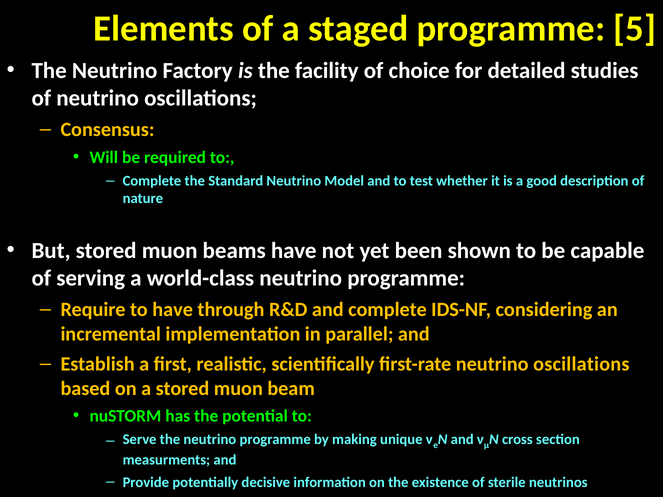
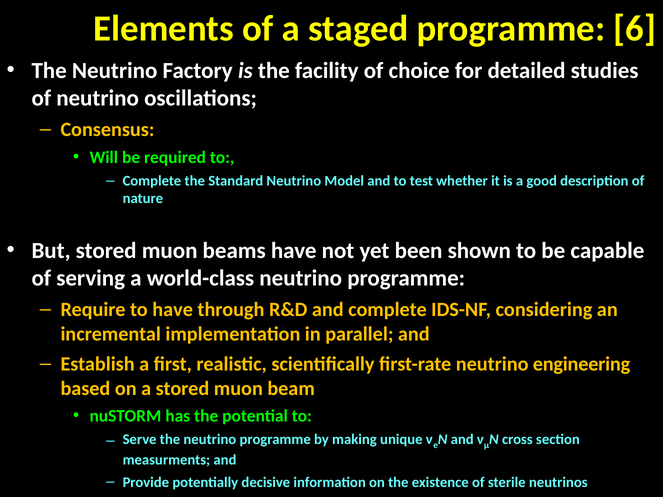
5: 5 -> 6
first-rate neutrino oscillations: oscillations -> engineering
